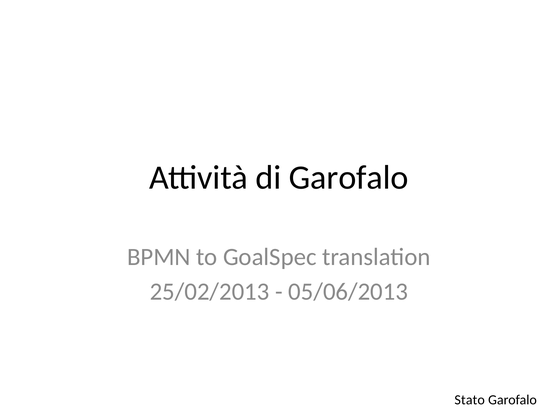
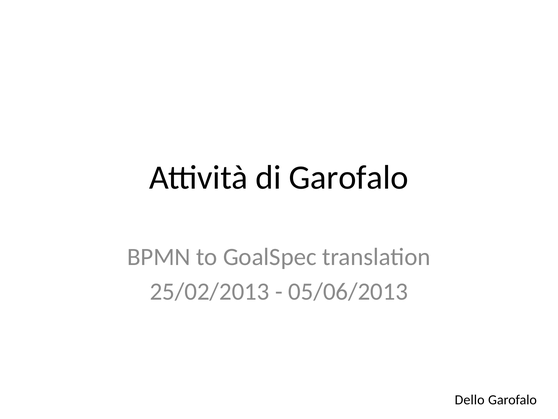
Stato: Stato -> Dello
